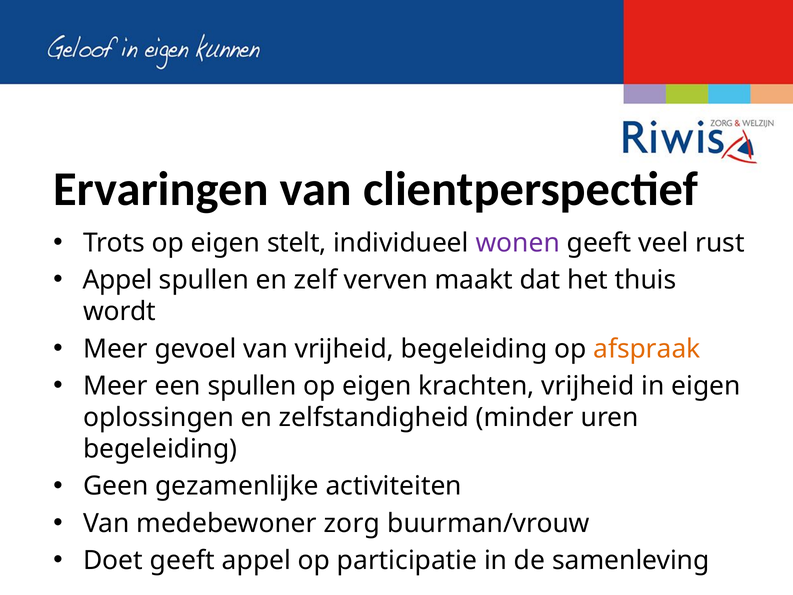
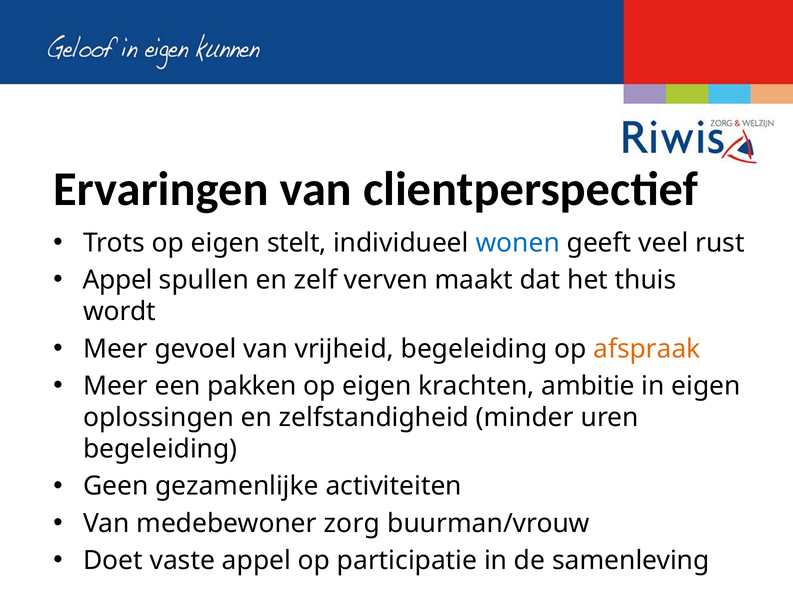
wonen colour: purple -> blue
een spullen: spullen -> pakken
krachten vrijheid: vrijheid -> ambitie
Doet geeft: geeft -> vaste
